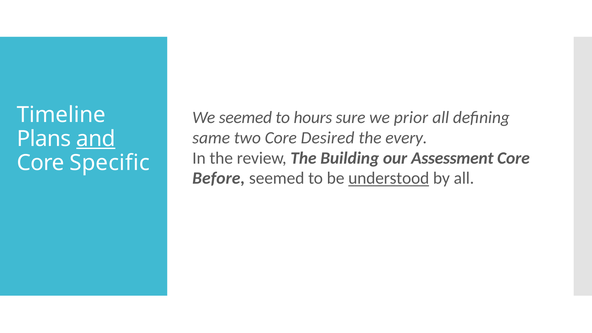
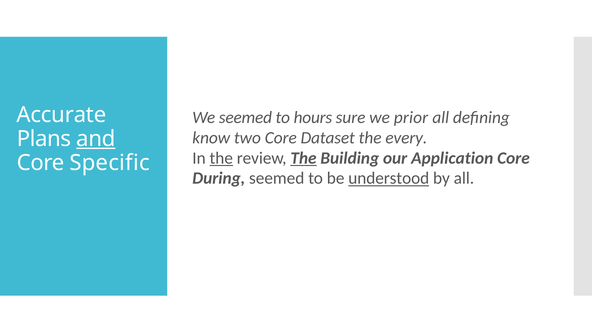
Timeline: Timeline -> Accurate
same: same -> know
Desired: Desired -> Dataset
the at (221, 158) underline: none -> present
The at (303, 158) underline: none -> present
Assessment: Assessment -> Application
Before: Before -> During
